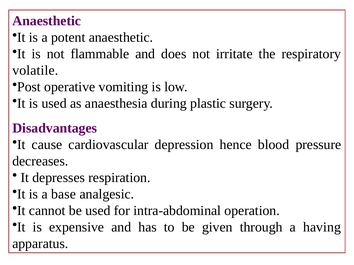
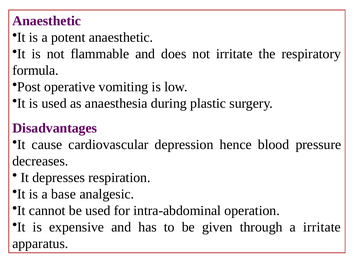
volatile: volatile -> formula
a having: having -> irritate
